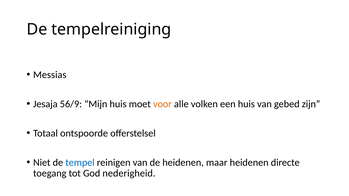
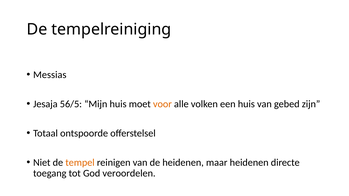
56/9: 56/9 -> 56/5
tempel colour: blue -> orange
nederigheid: nederigheid -> veroordelen
